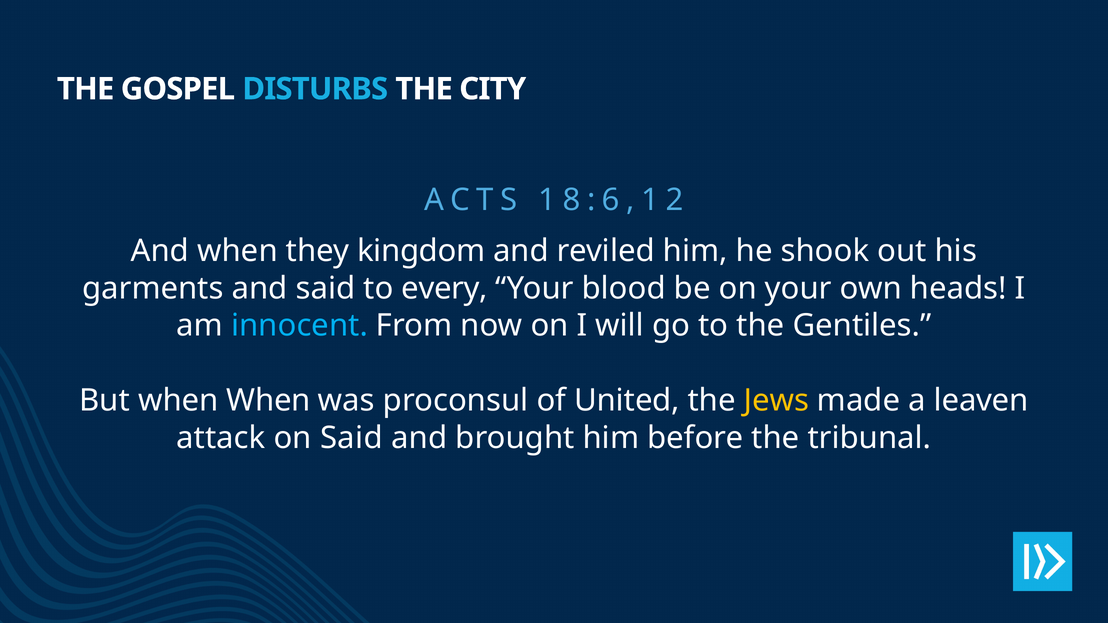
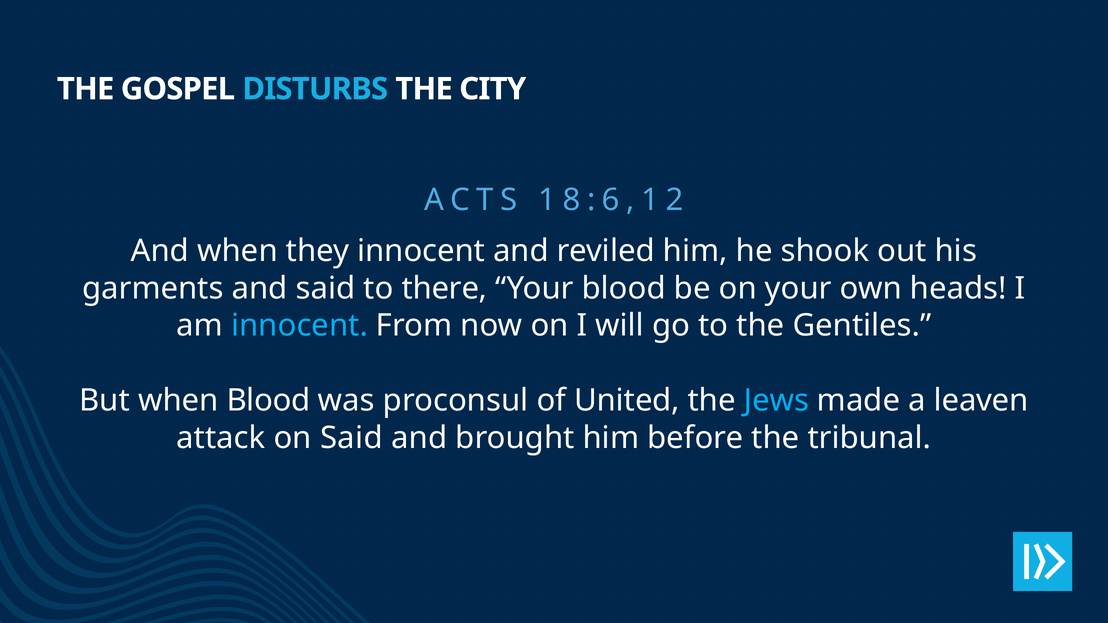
they kingdom: kingdom -> innocent
every: every -> there
when When: When -> Blood
Jews colour: yellow -> light blue
